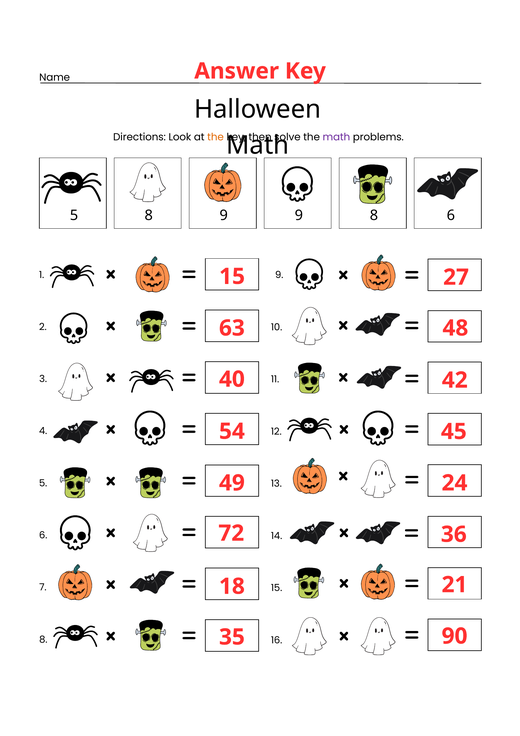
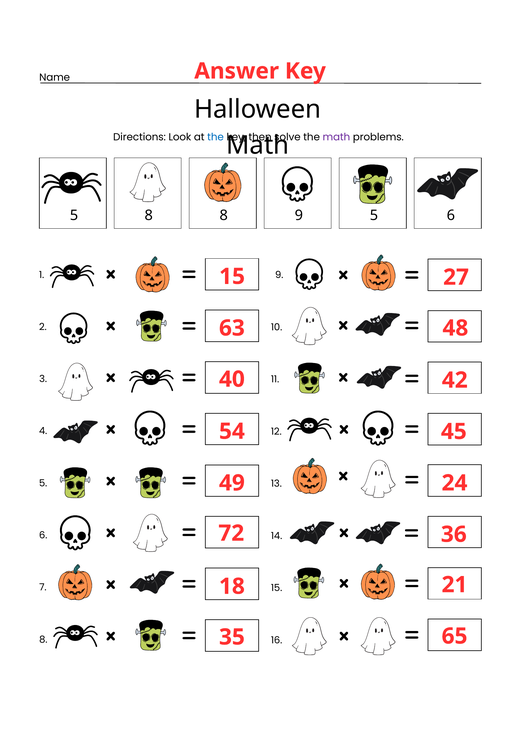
the at (216, 137) colour: orange -> blue
5 8 9: 9 -> 8
9 8: 8 -> 5
90: 90 -> 65
